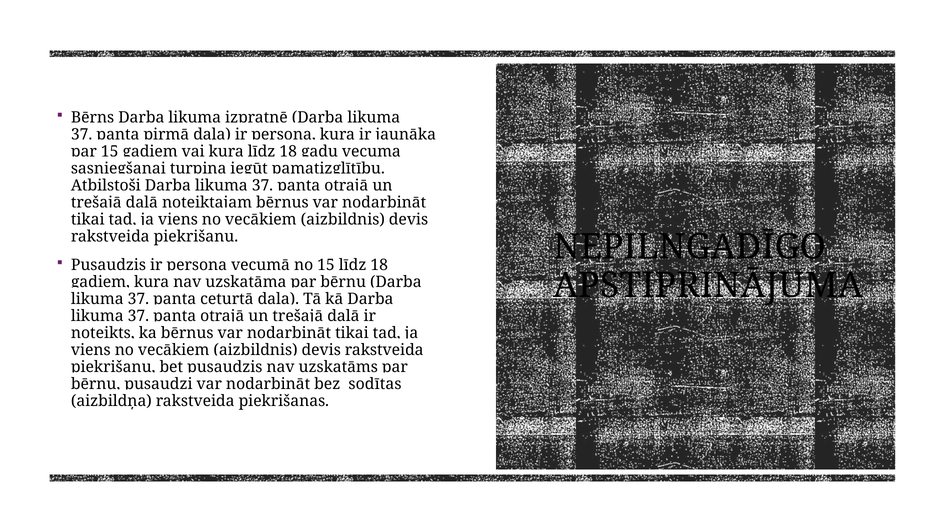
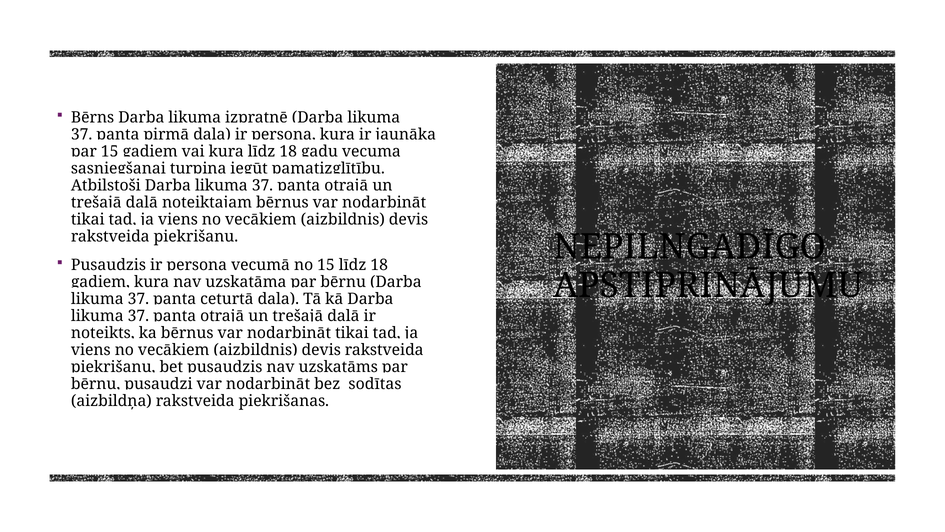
APSTIPRINĀJUMA: APSTIPRINĀJUMA -> APSTIPRINĀJUMU
